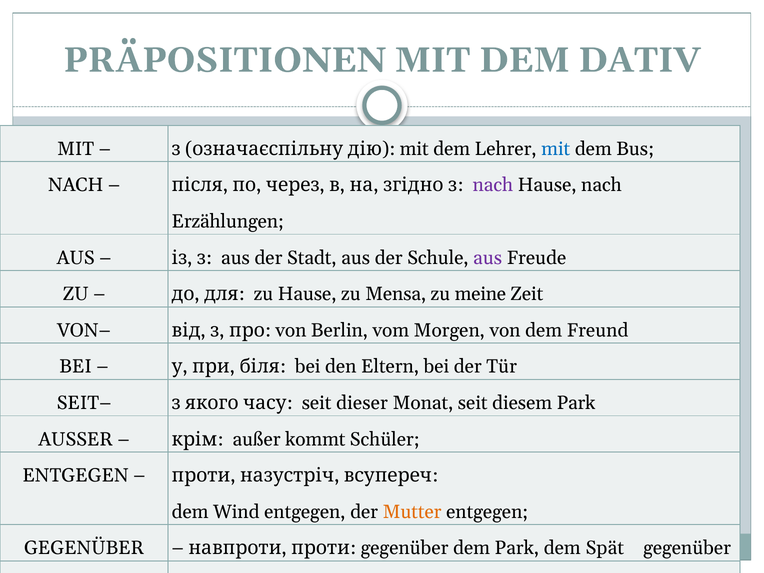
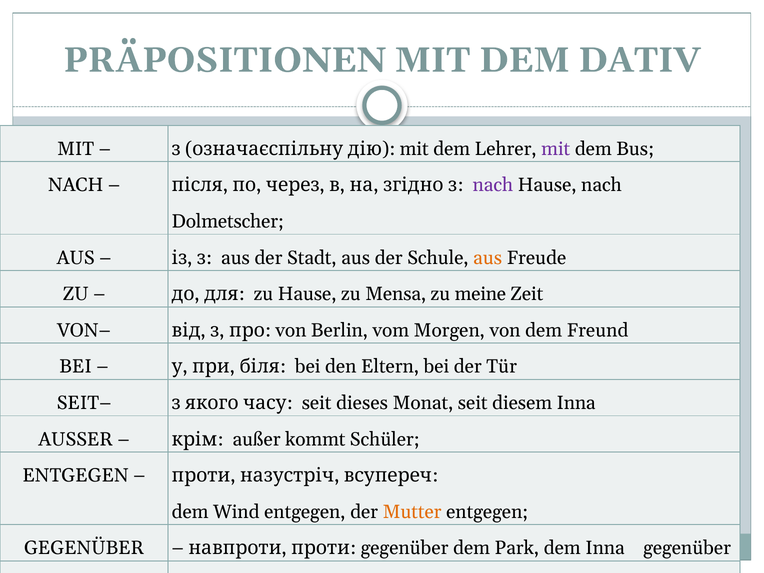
mit at (556, 149) colour: blue -> purple
Erzählungen: Erzählungen -> Dolmetscher
aus at (488, 258) colour: purple -> orange
dieser: dieser -> dieses
diesem Park: Park -> Inna
dem Spät: Spät -> Inna
